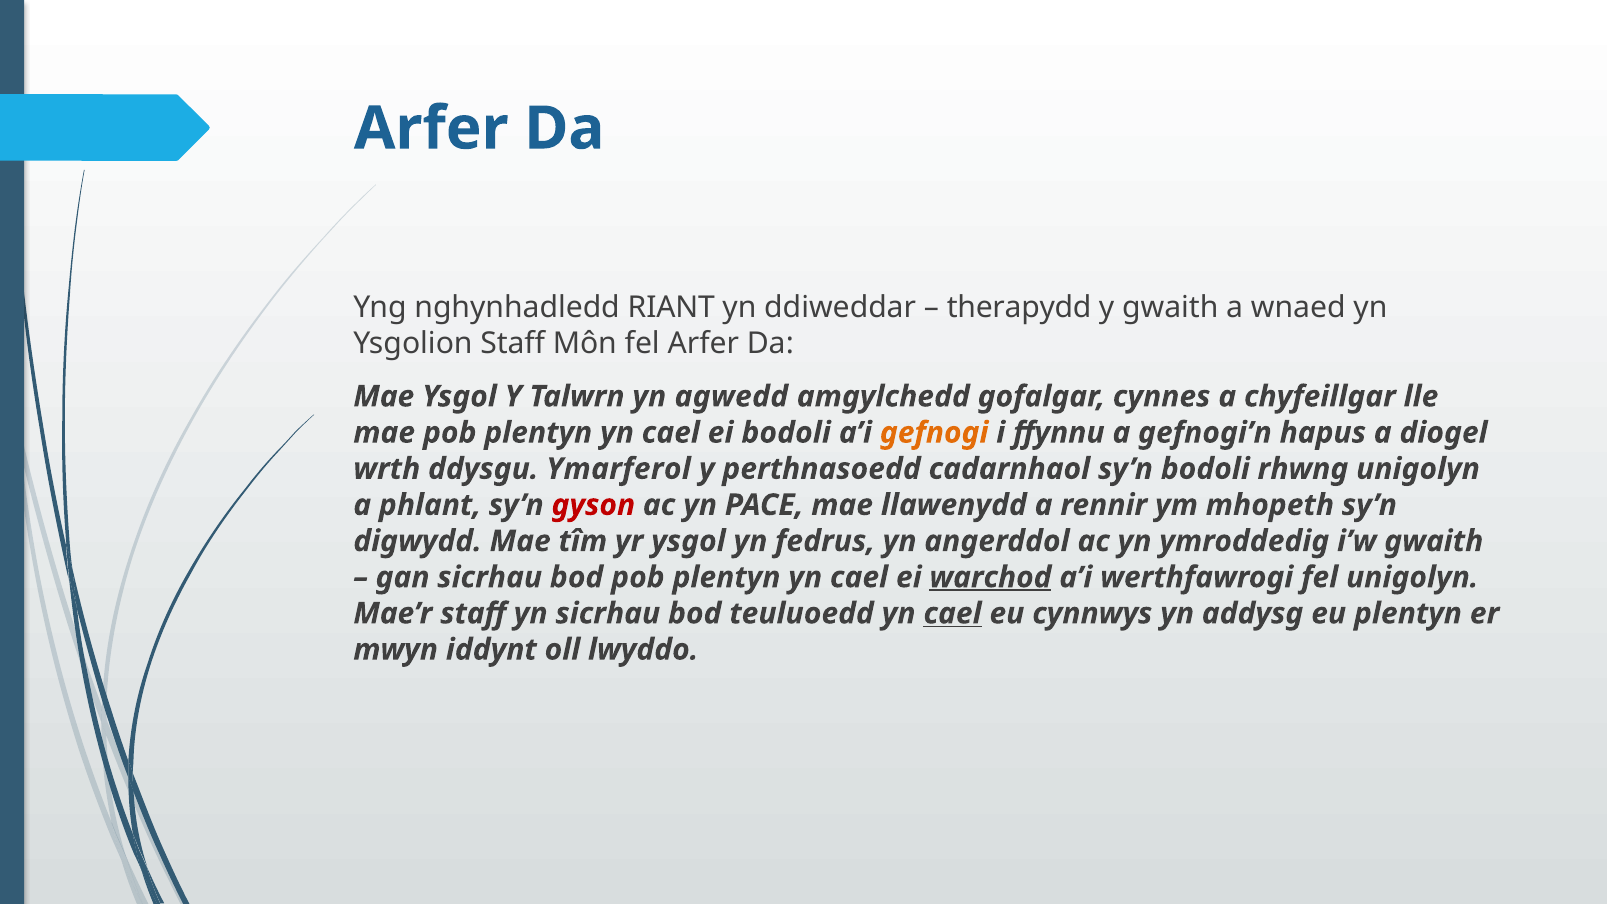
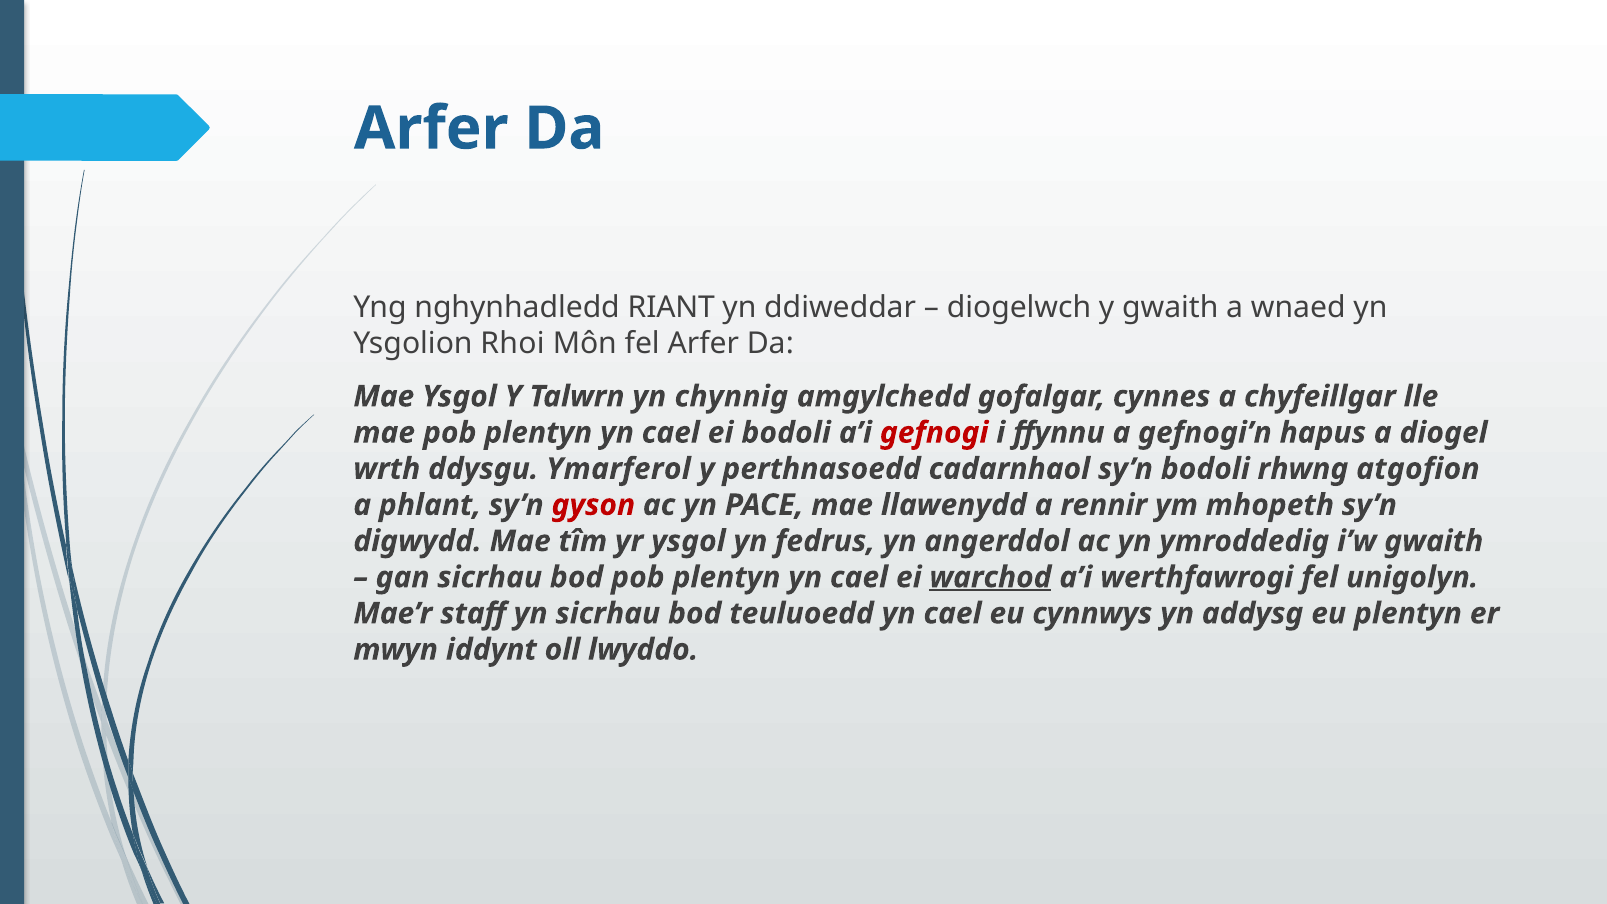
therapydd: therapydd -> diogelwch
Ysgolion Staff: Staff -> Rhoi
agwedd: agwedd -> chynnig
gefnogi colour: orange -> red
rhwng unigolyn: unigolyn -> atgofion
cael at (953, 613) underline: present -> none
